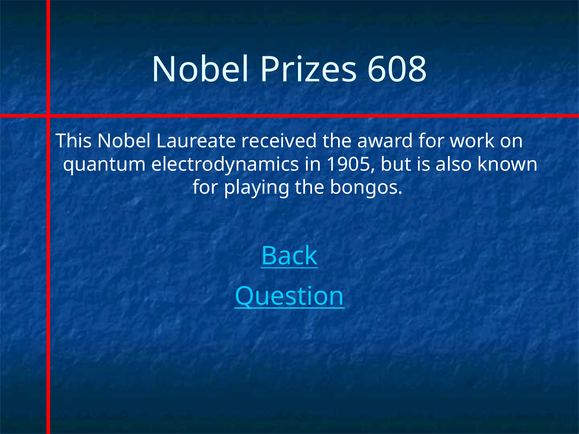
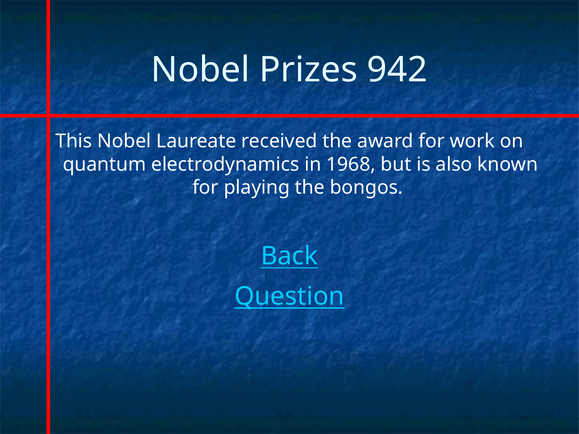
608: 608 -> 942
1905: 1905 -> 1968
